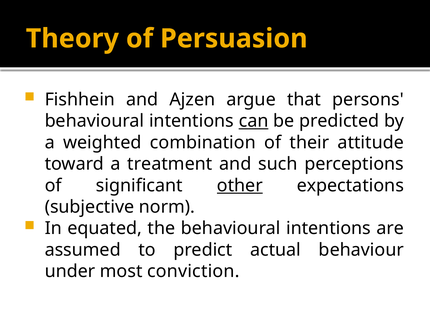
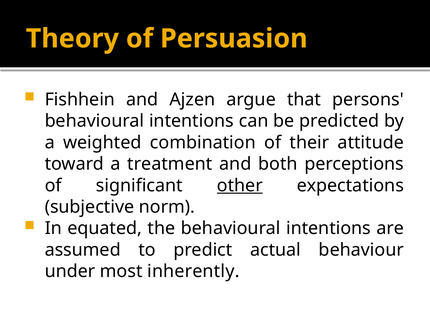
can underline: present -> none
such: such -> both
conviction: conviction -> inherently
